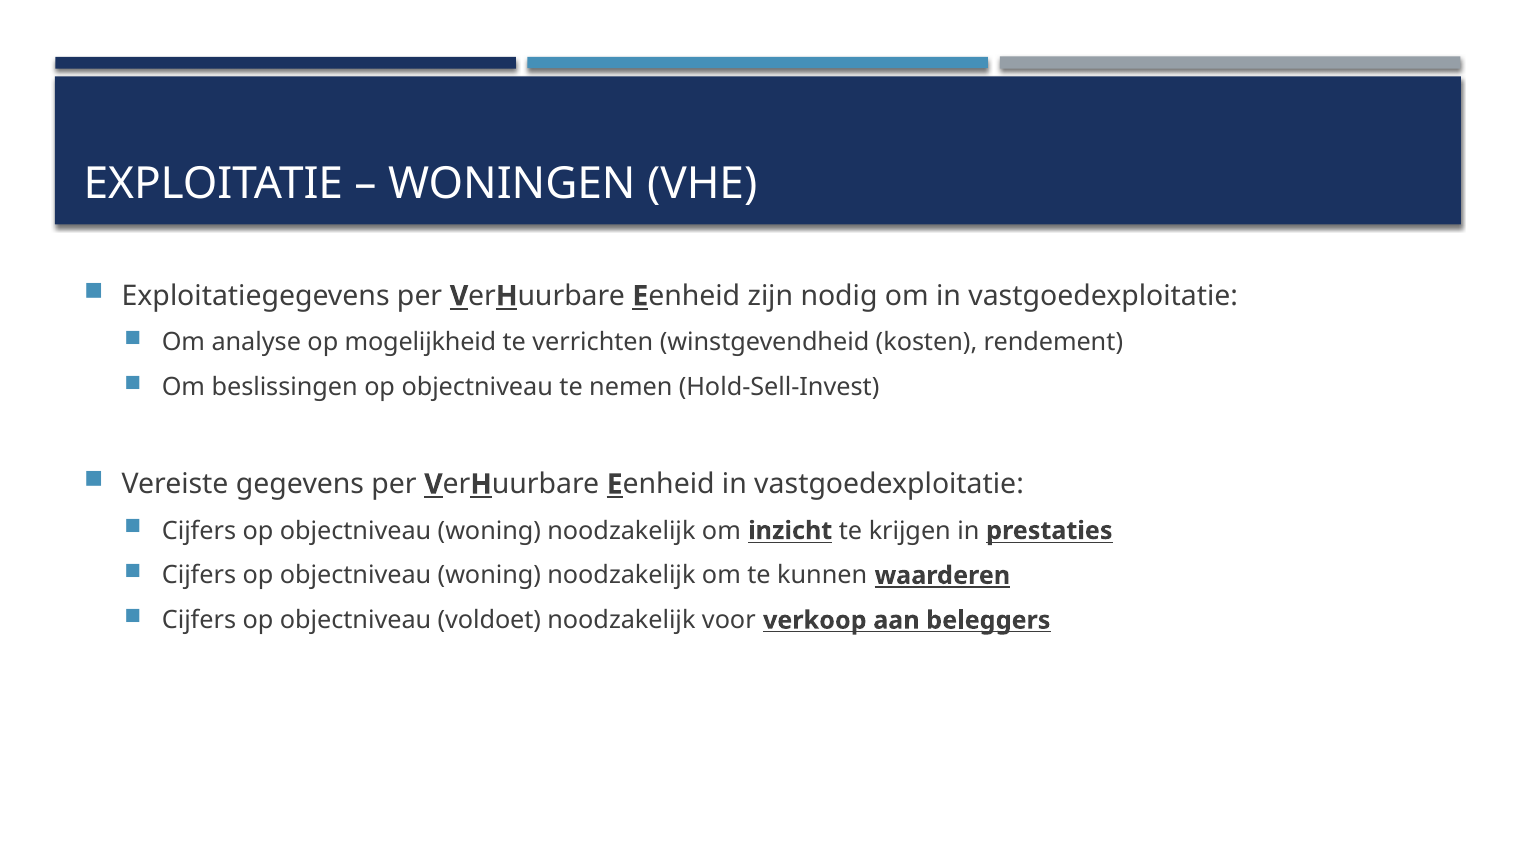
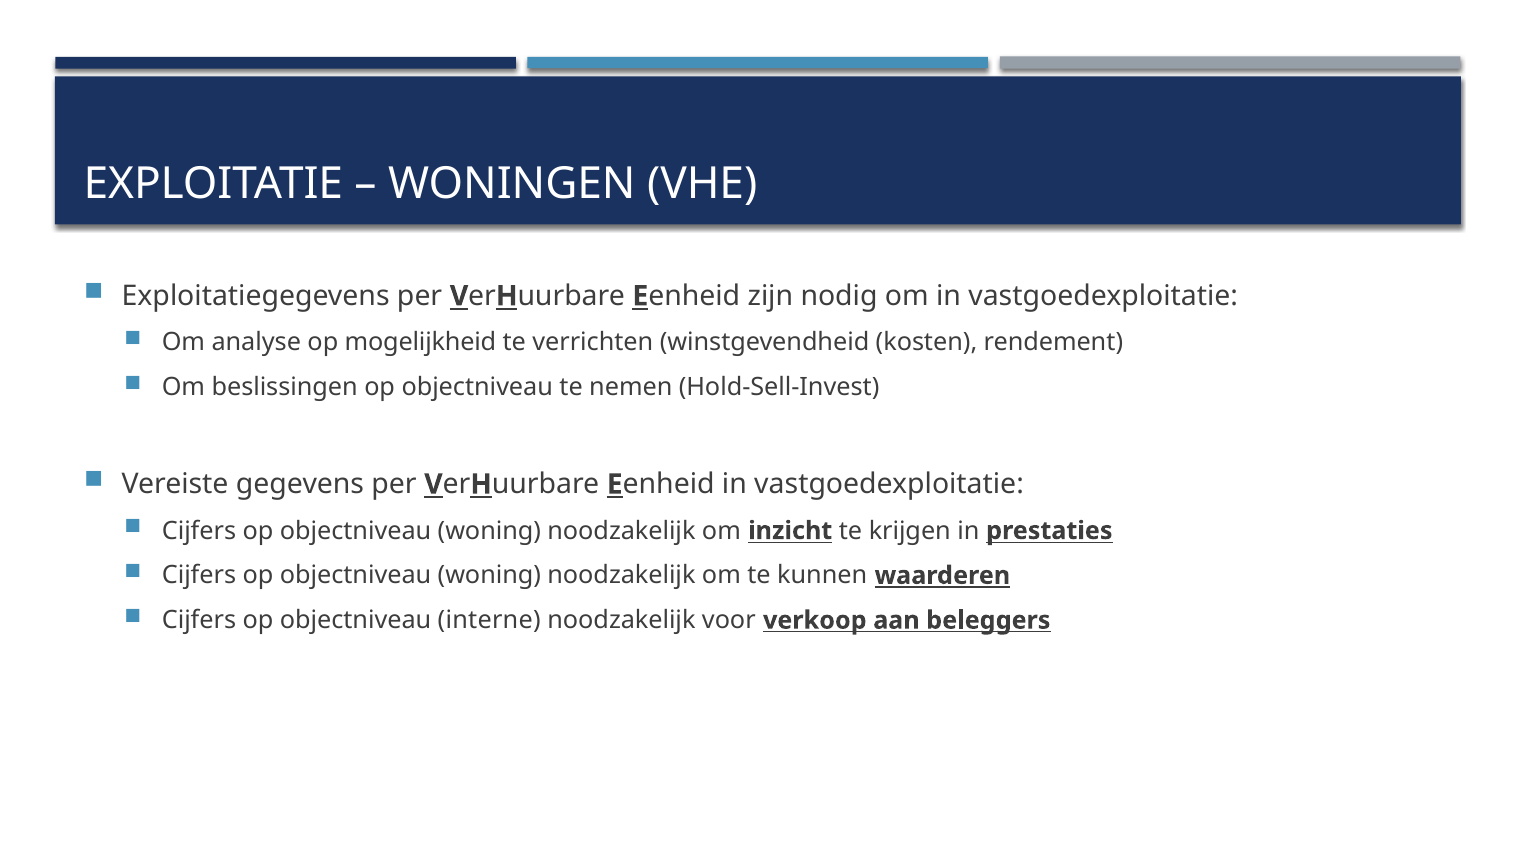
voldoet: voldoet -> interne
